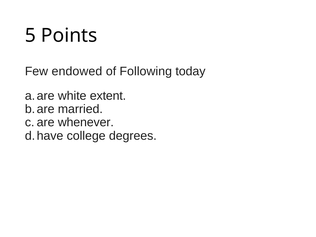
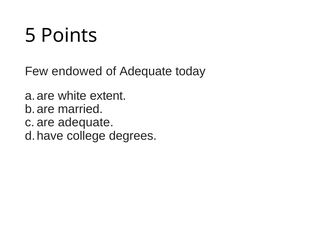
of Following: Following -> Adequate
whenever at (86, 122): whenever -> adequate
